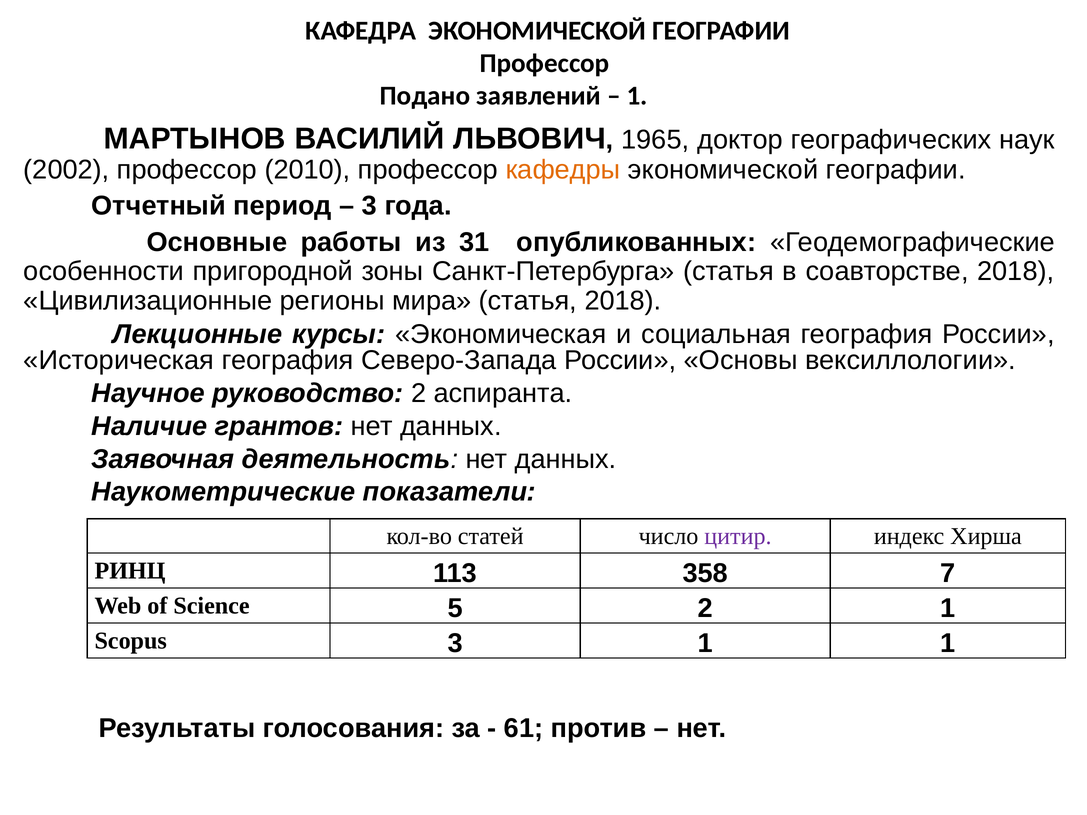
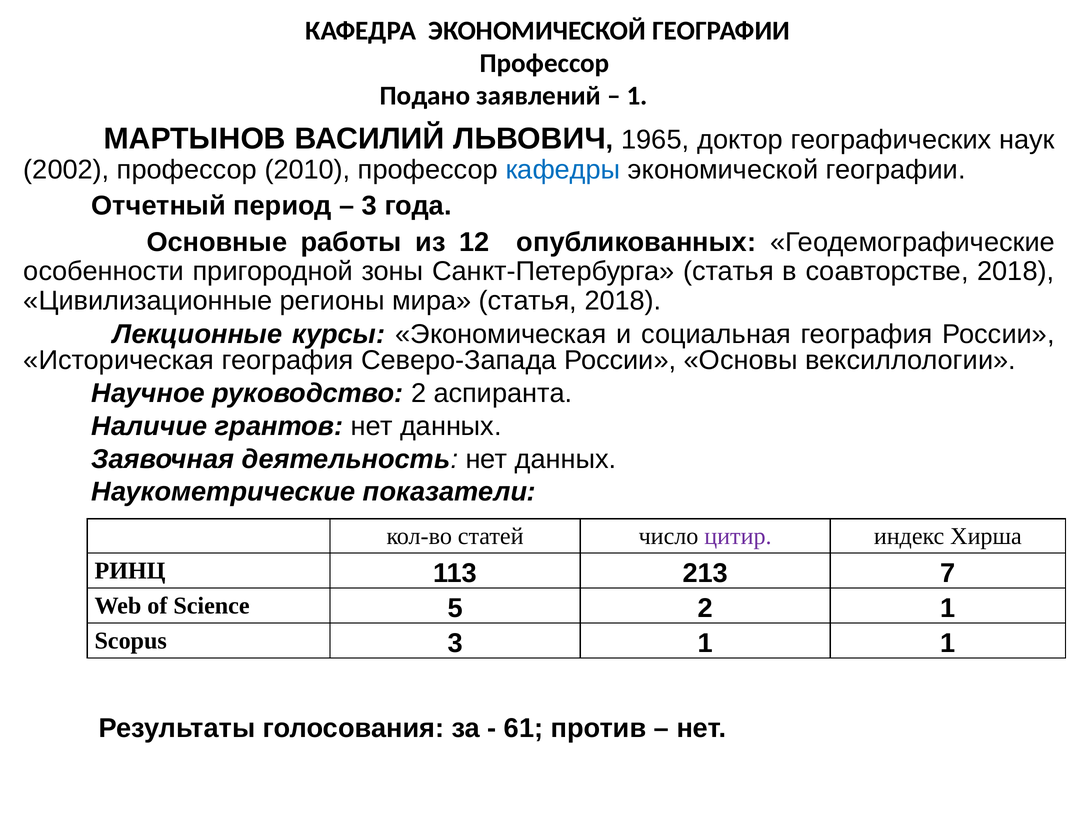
кафедры colour: orange -> blue
31: 31 -> 12
358: 358 -> 213
